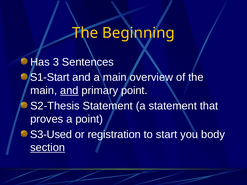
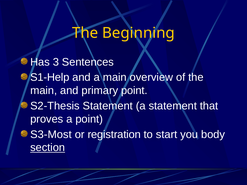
S1-Start: S1-Start -> S1-Help
and at (69, 91) underline: present -> none
S3-Used: S3-Used -> S3-Most
